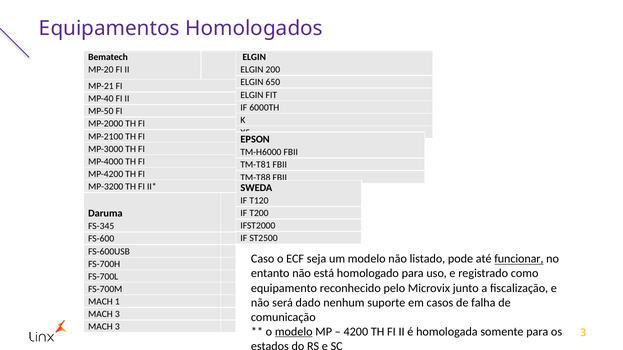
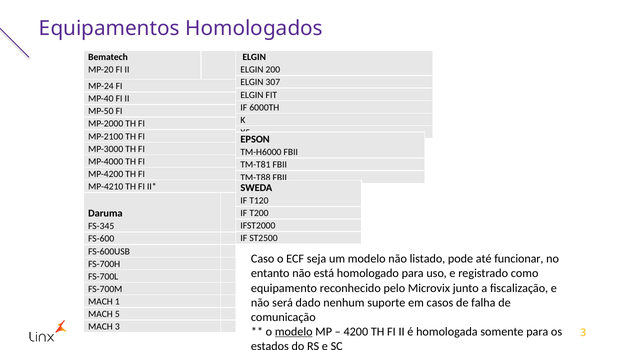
650: 650 -> 307
MP-21: MP-21 -> MP-24
MP-3200: MP-3200 -> MP-4210
funcionar underline: present -> none
3 at (117, 315): 3 -> 5
